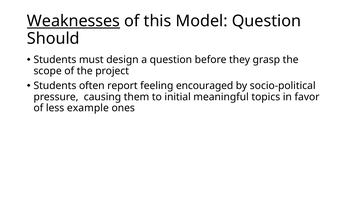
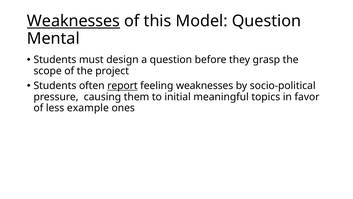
Should: Should -> Mental
report underline: none -> present
feeling encouraged: encouraged -> weaknesses
